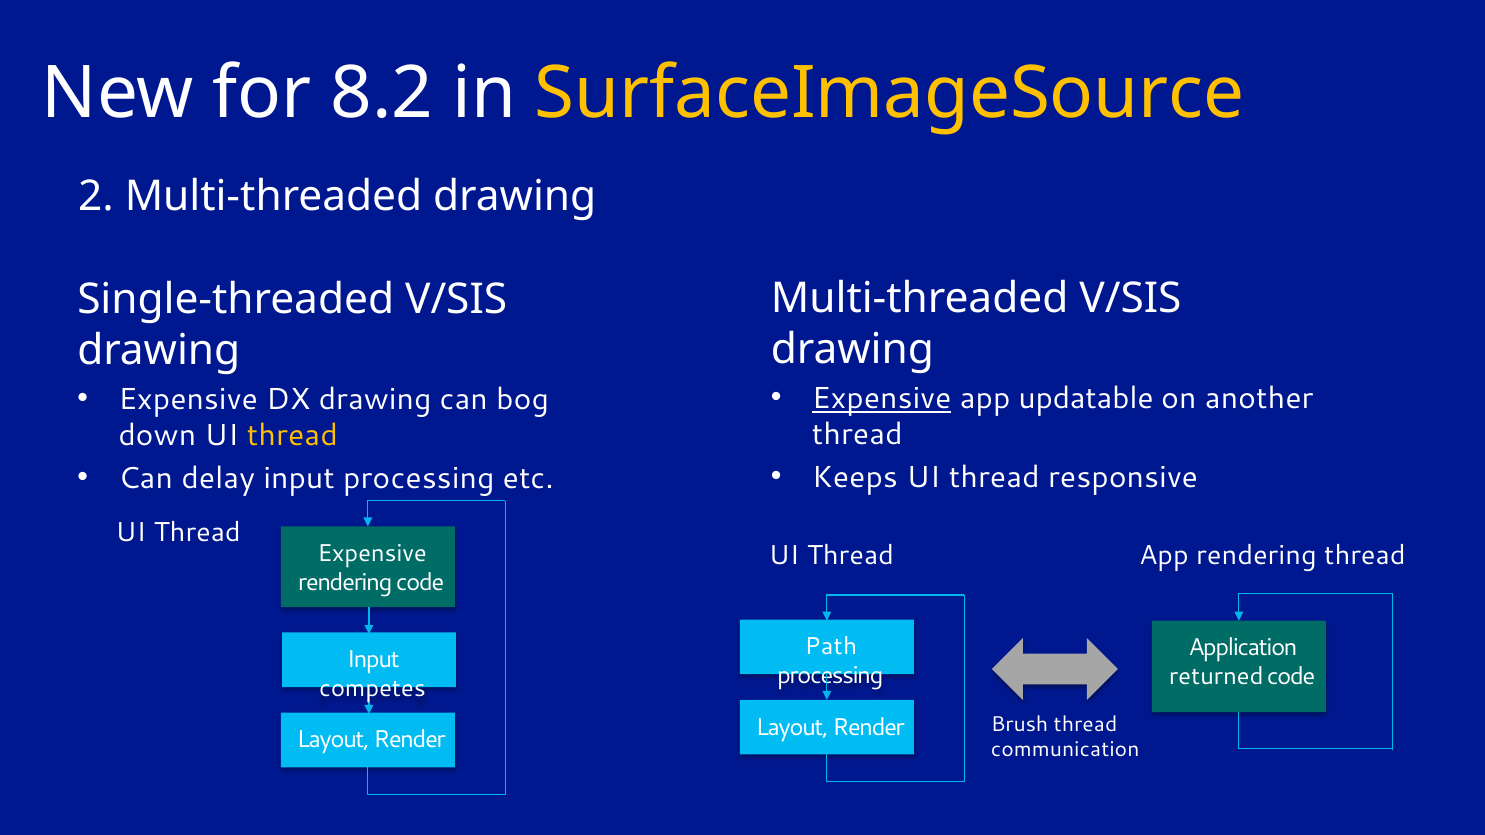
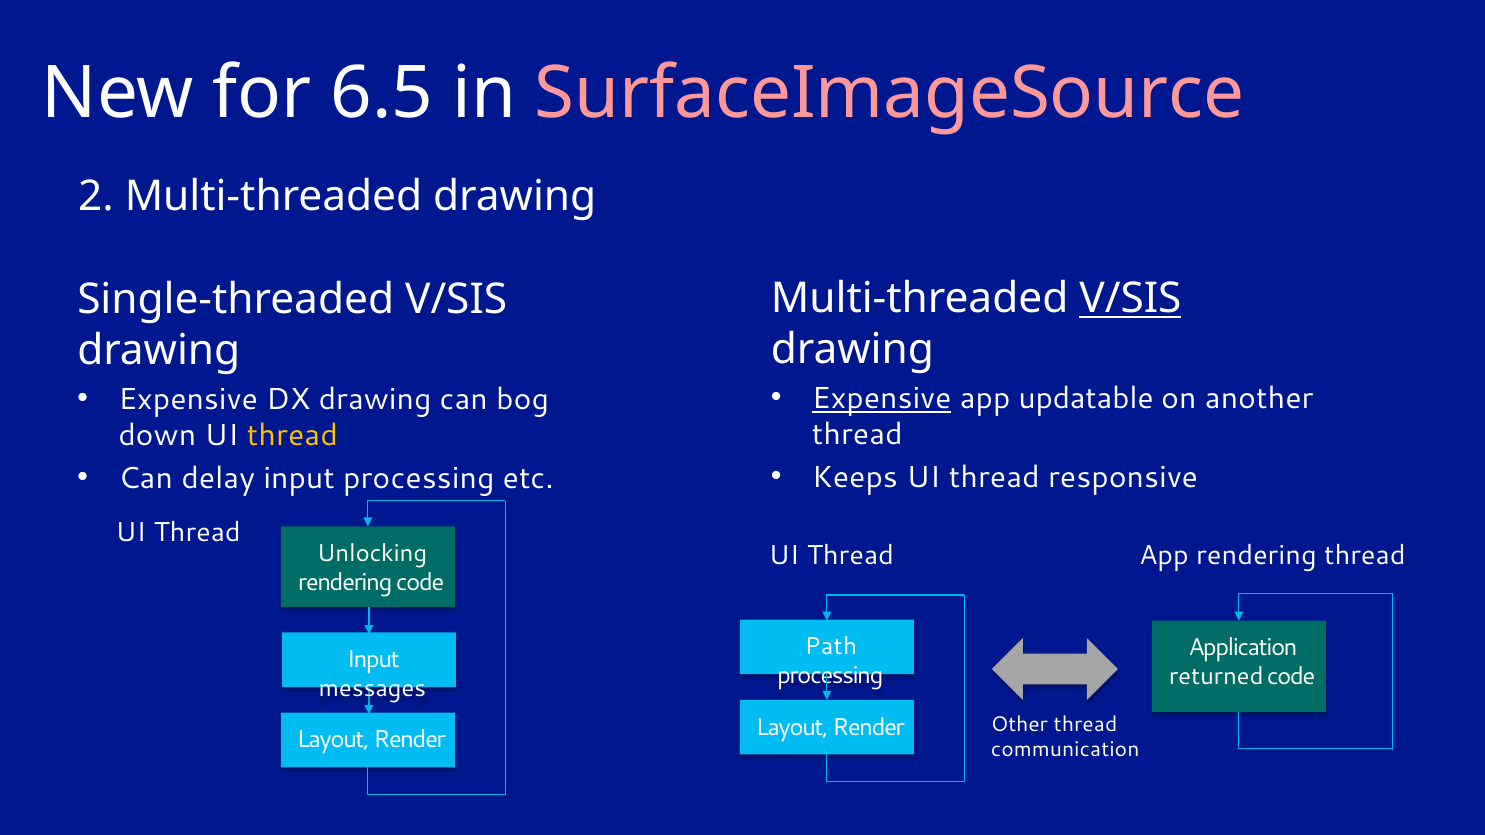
8.2: 8.2 -> 6.5
SurfaceImageSource colour: yellow -> pink
V/SIS at (1130, 299) underline: none -> present
Expensive at (372, 554): Expensive -> Unlocking
competes: competes -> messages
Brush: Brush -> Other
